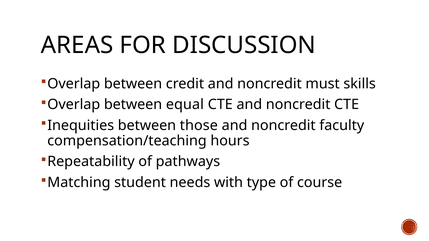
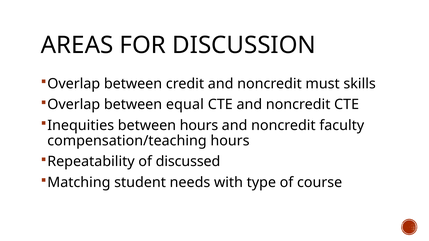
between those: those -> hours
pathways: pathways -> discussed
